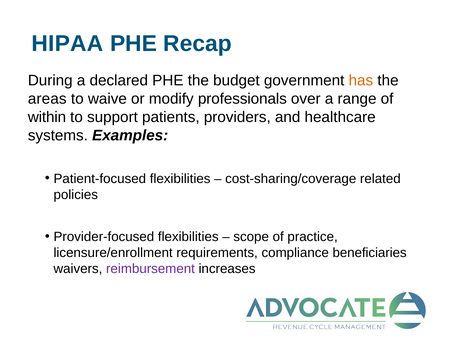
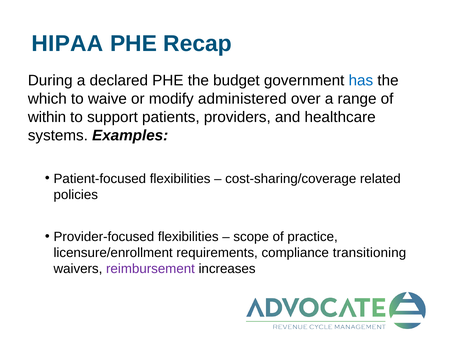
has colour: orange -> blue
areas: areas -> which
professionals: professionals -> administered
beneficiaries: beneficiaries -> transitioning
